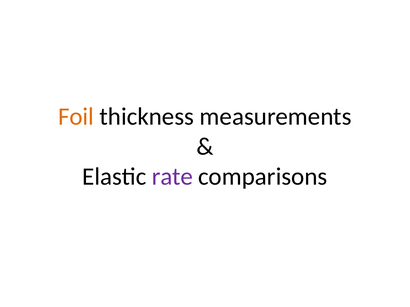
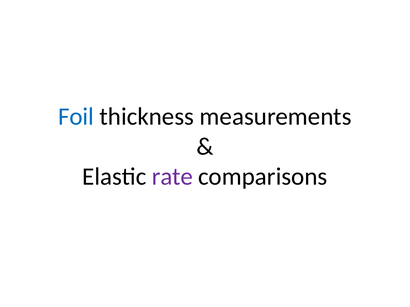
Foil colour: orange -> blue
